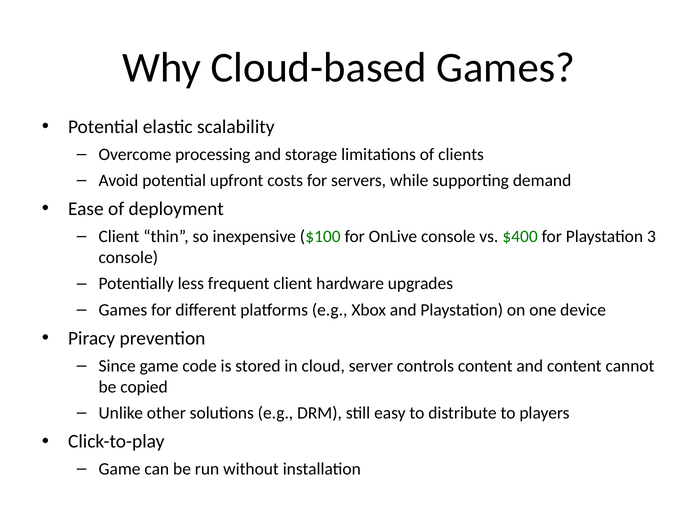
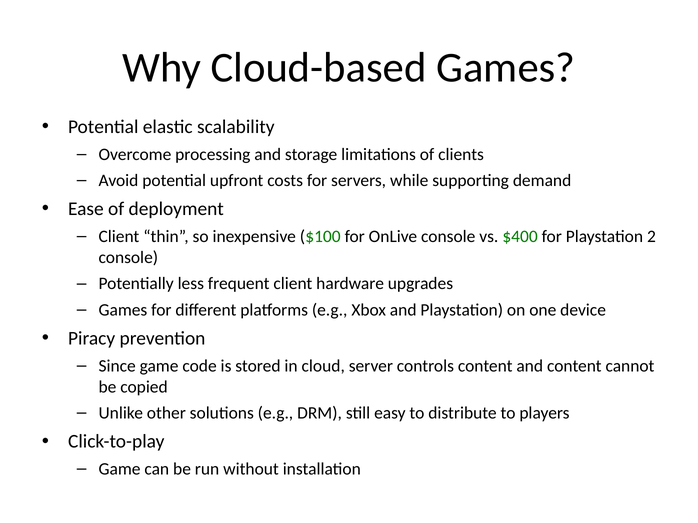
3: 3 -> 2
